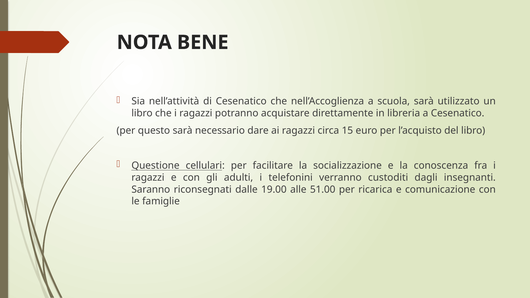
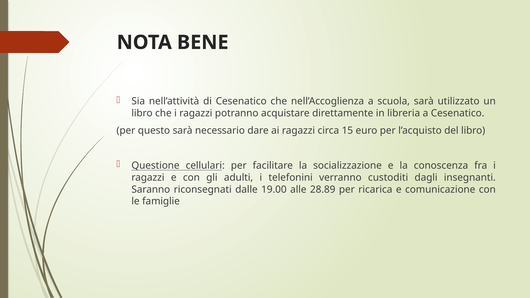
51.00: 51.00 -> 28.89
